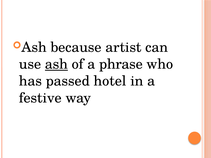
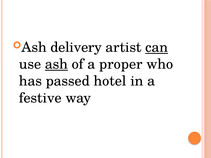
because: because -> delivery
can underline: none -> present
phrase: phrase -> proper
